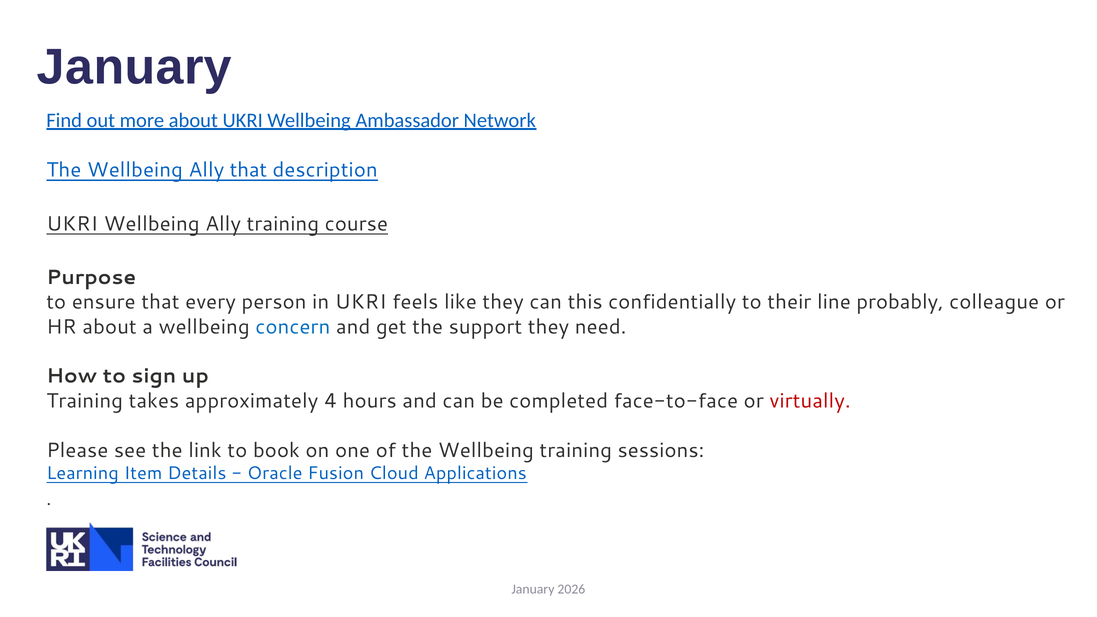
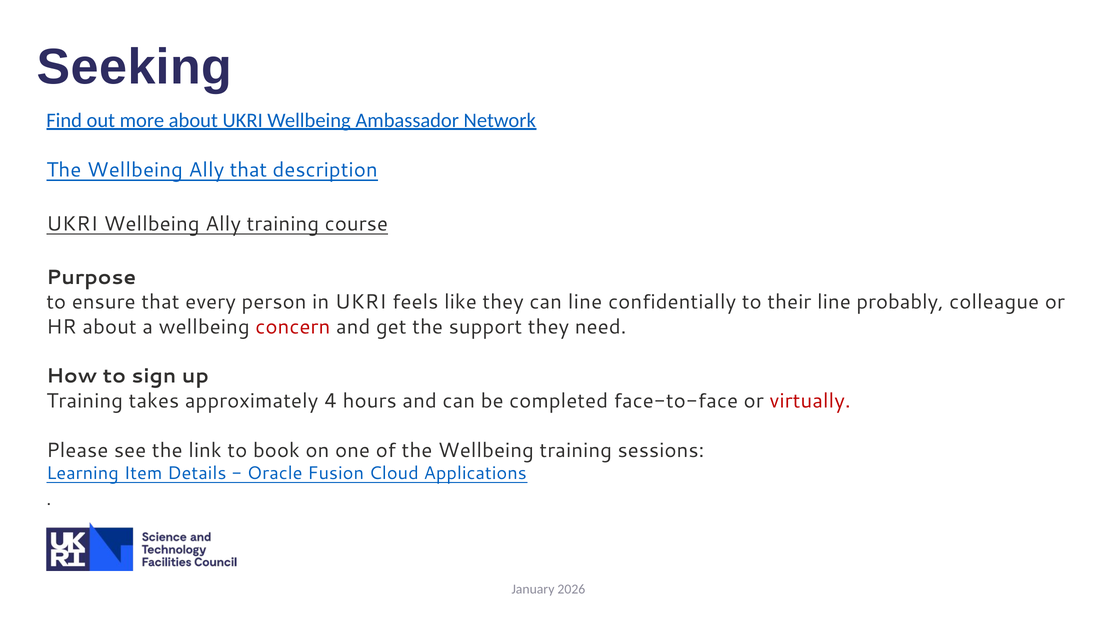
January at (134, 67): January -> Seeking
can this: this -> line
concern colour: blue -> red
